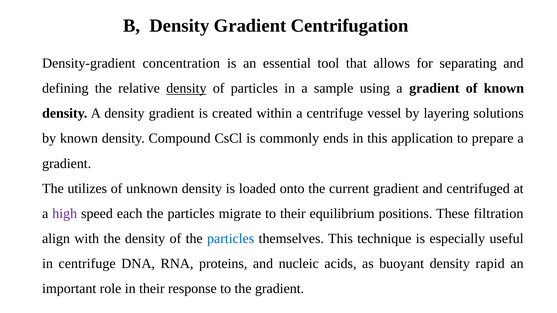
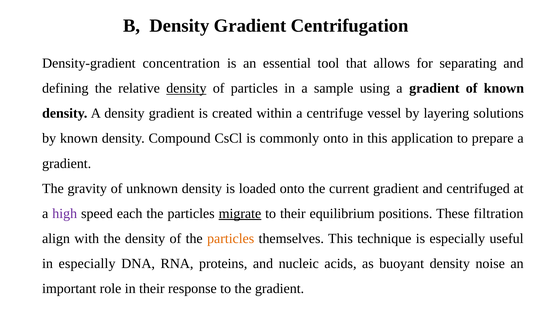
commonly ends: ends -> onto
utilizes: utilizes -> gravity
migrate underline: none -> present
particles at (231, 239) colour: blue -> orange
in centrifuge: centrifuge -> especially
rapid: rapid -> noise
